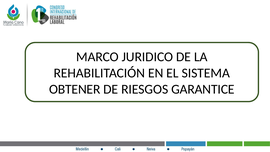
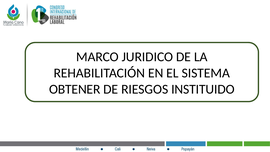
GARANTICE: GARANTICE -> INSTITUIDO
